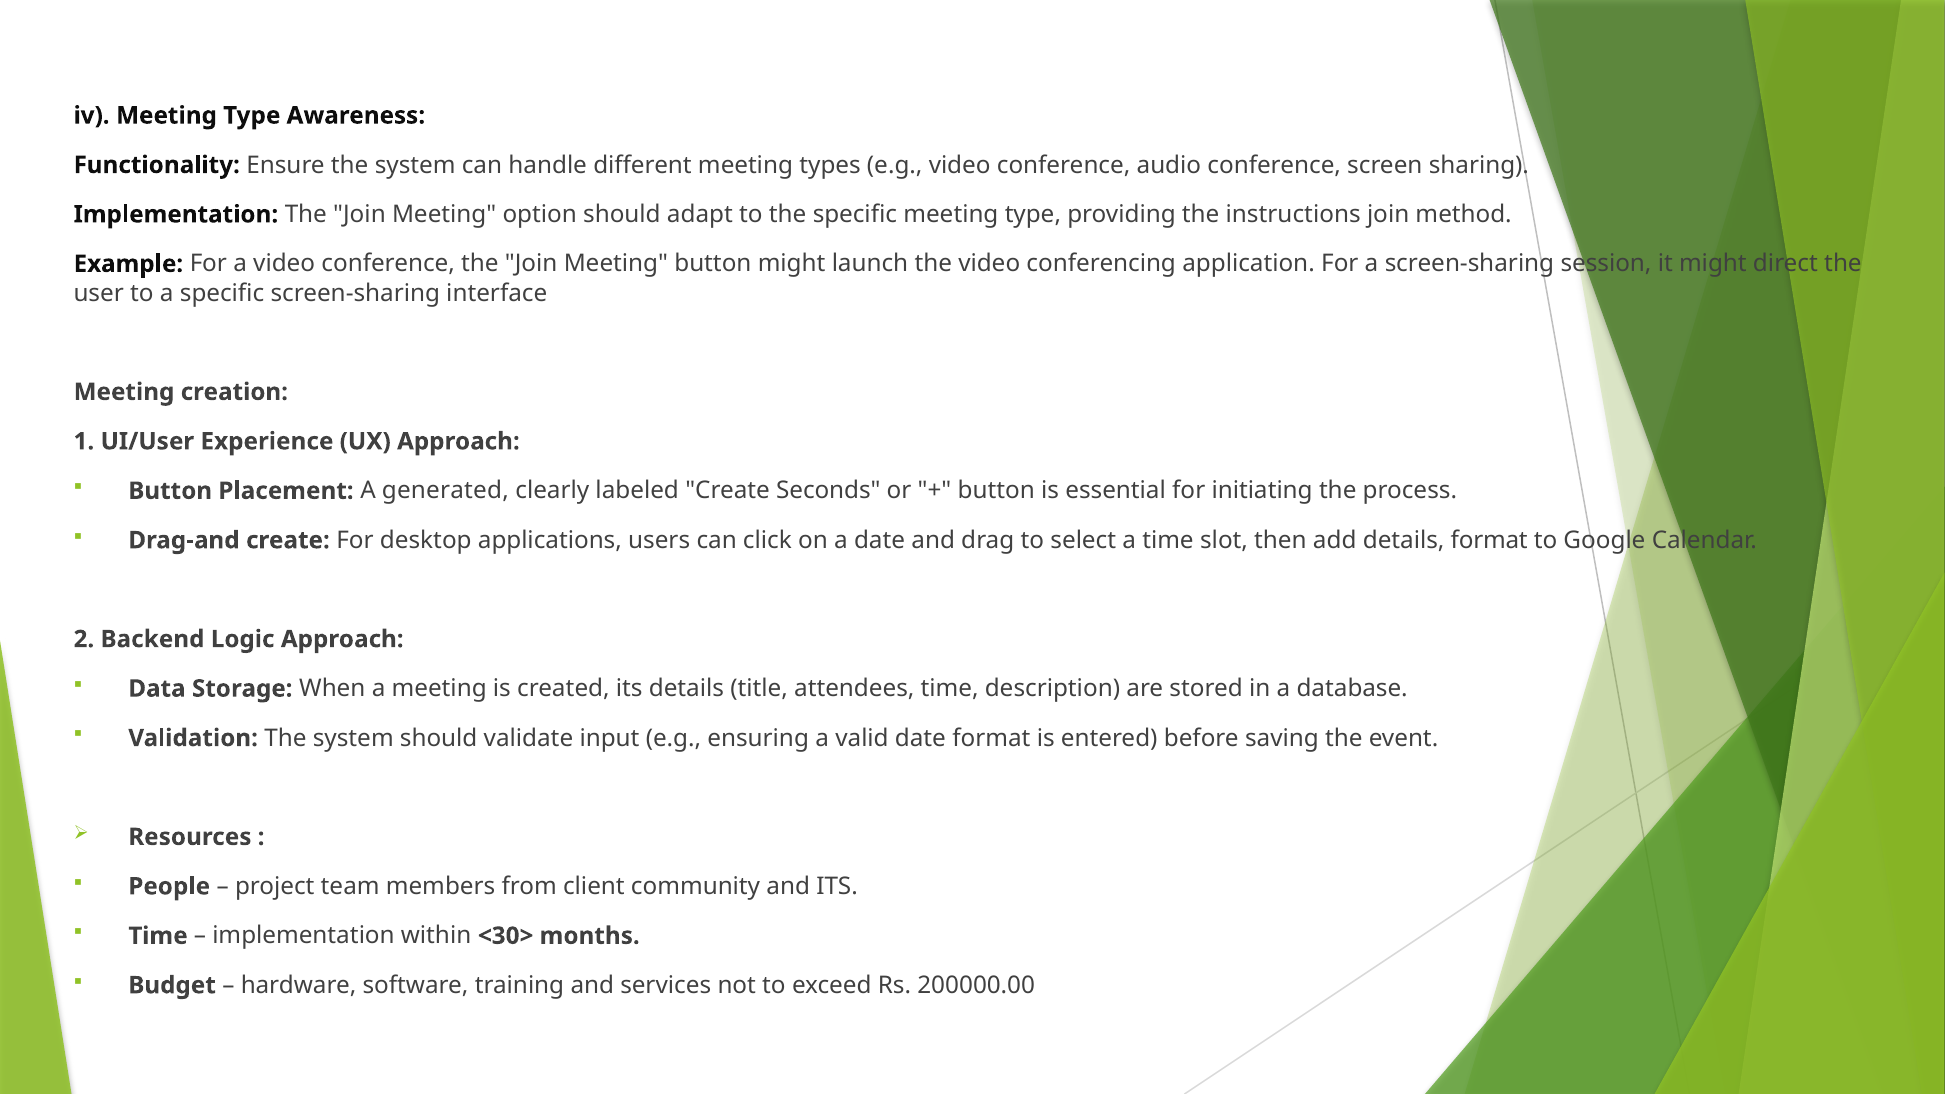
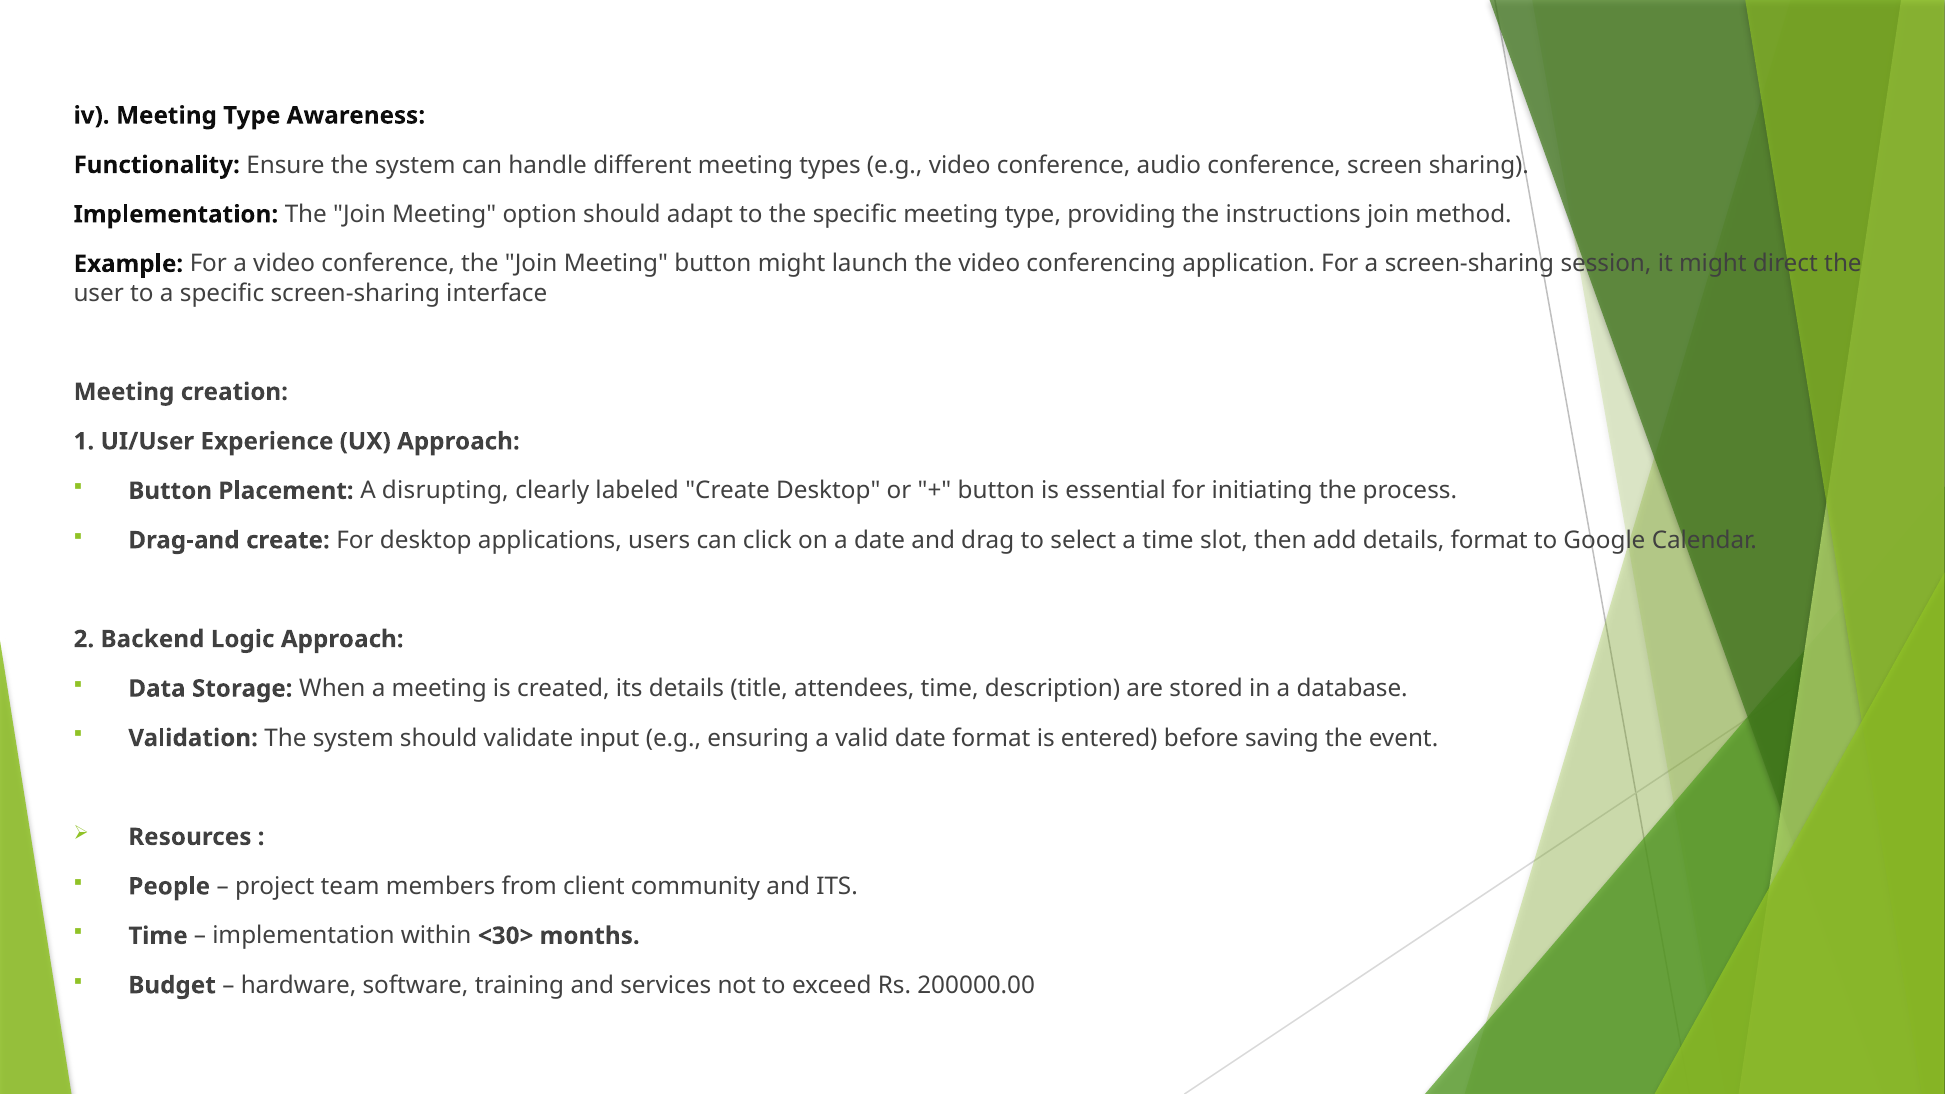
generated: generated -> disrupting
Create Seconds: Seconds -> Desktop
